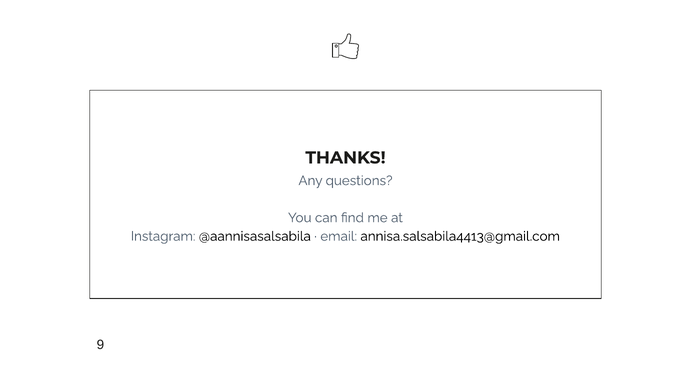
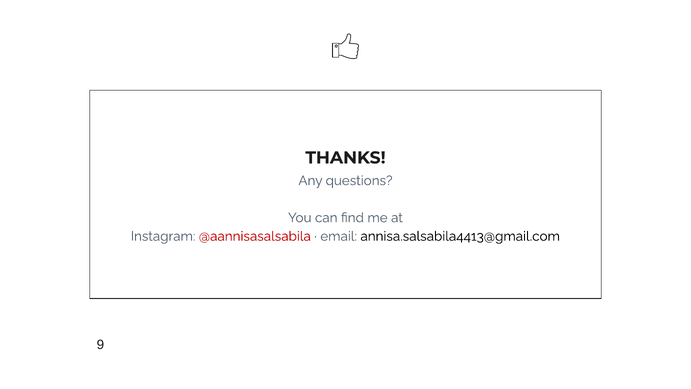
@aannisasalsabila colour: black -> red
